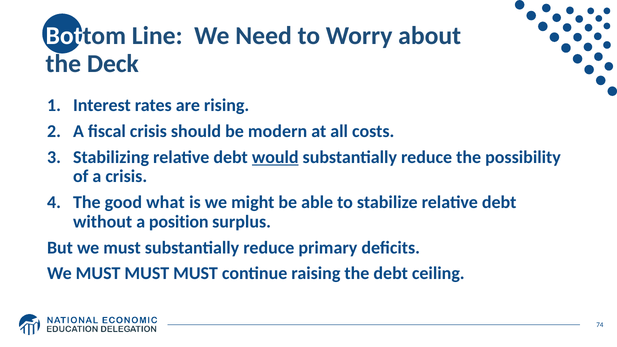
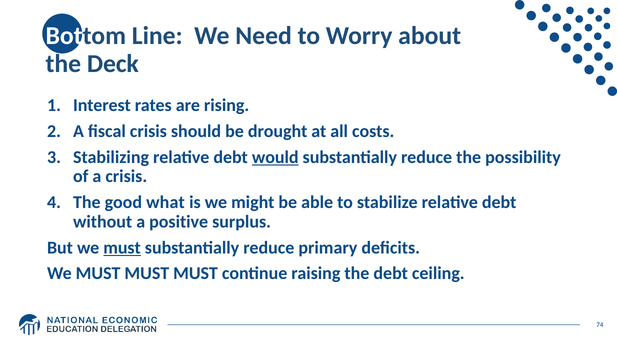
modern: modern -> drought
position: position -> positive
must at (122, 248) underline: none -> present
